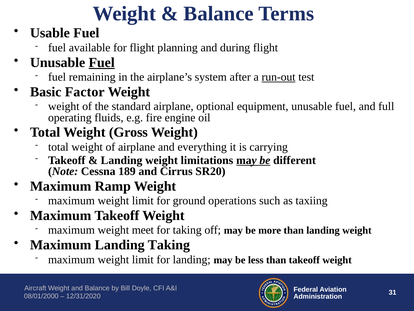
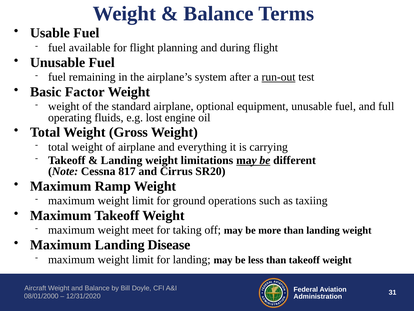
Fuel at (102, 62) underline: present -> none
fire: fire -> lost
189: 189 -> 817
Landing Taking: Taking -> Disease
